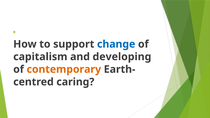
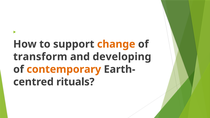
change colour: blue -> orange
capitalism: capitalism -> transform
caring: caring -> rituals
